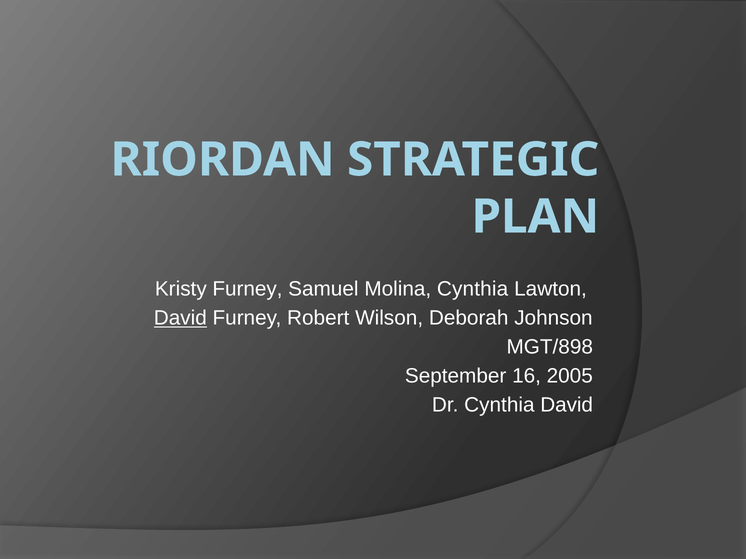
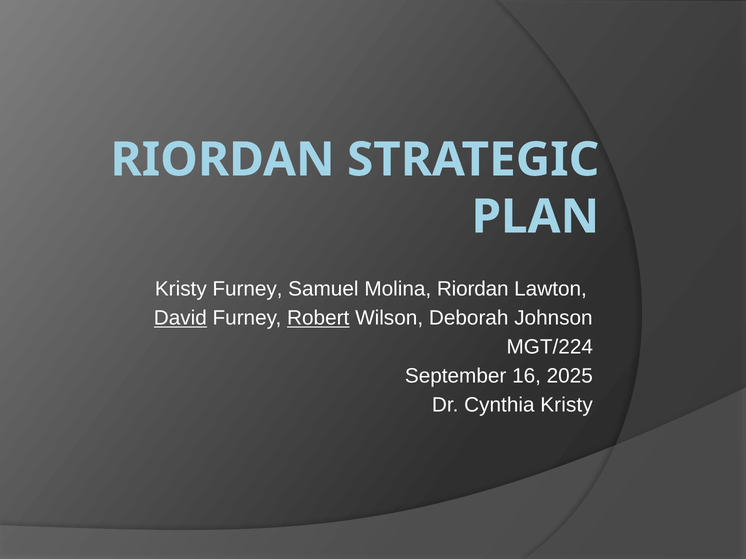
Molina Cynthia: Cynthia -> Riordan
Robert underline: none -> present
MGT/898: MGT/898 -> MGT/224
2005: 2005 -> 2025
Cynthia David: David -> Kristy
